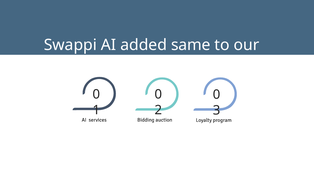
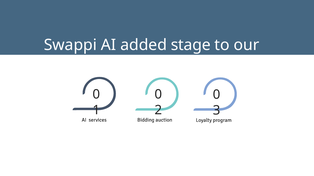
same: same -> stage
